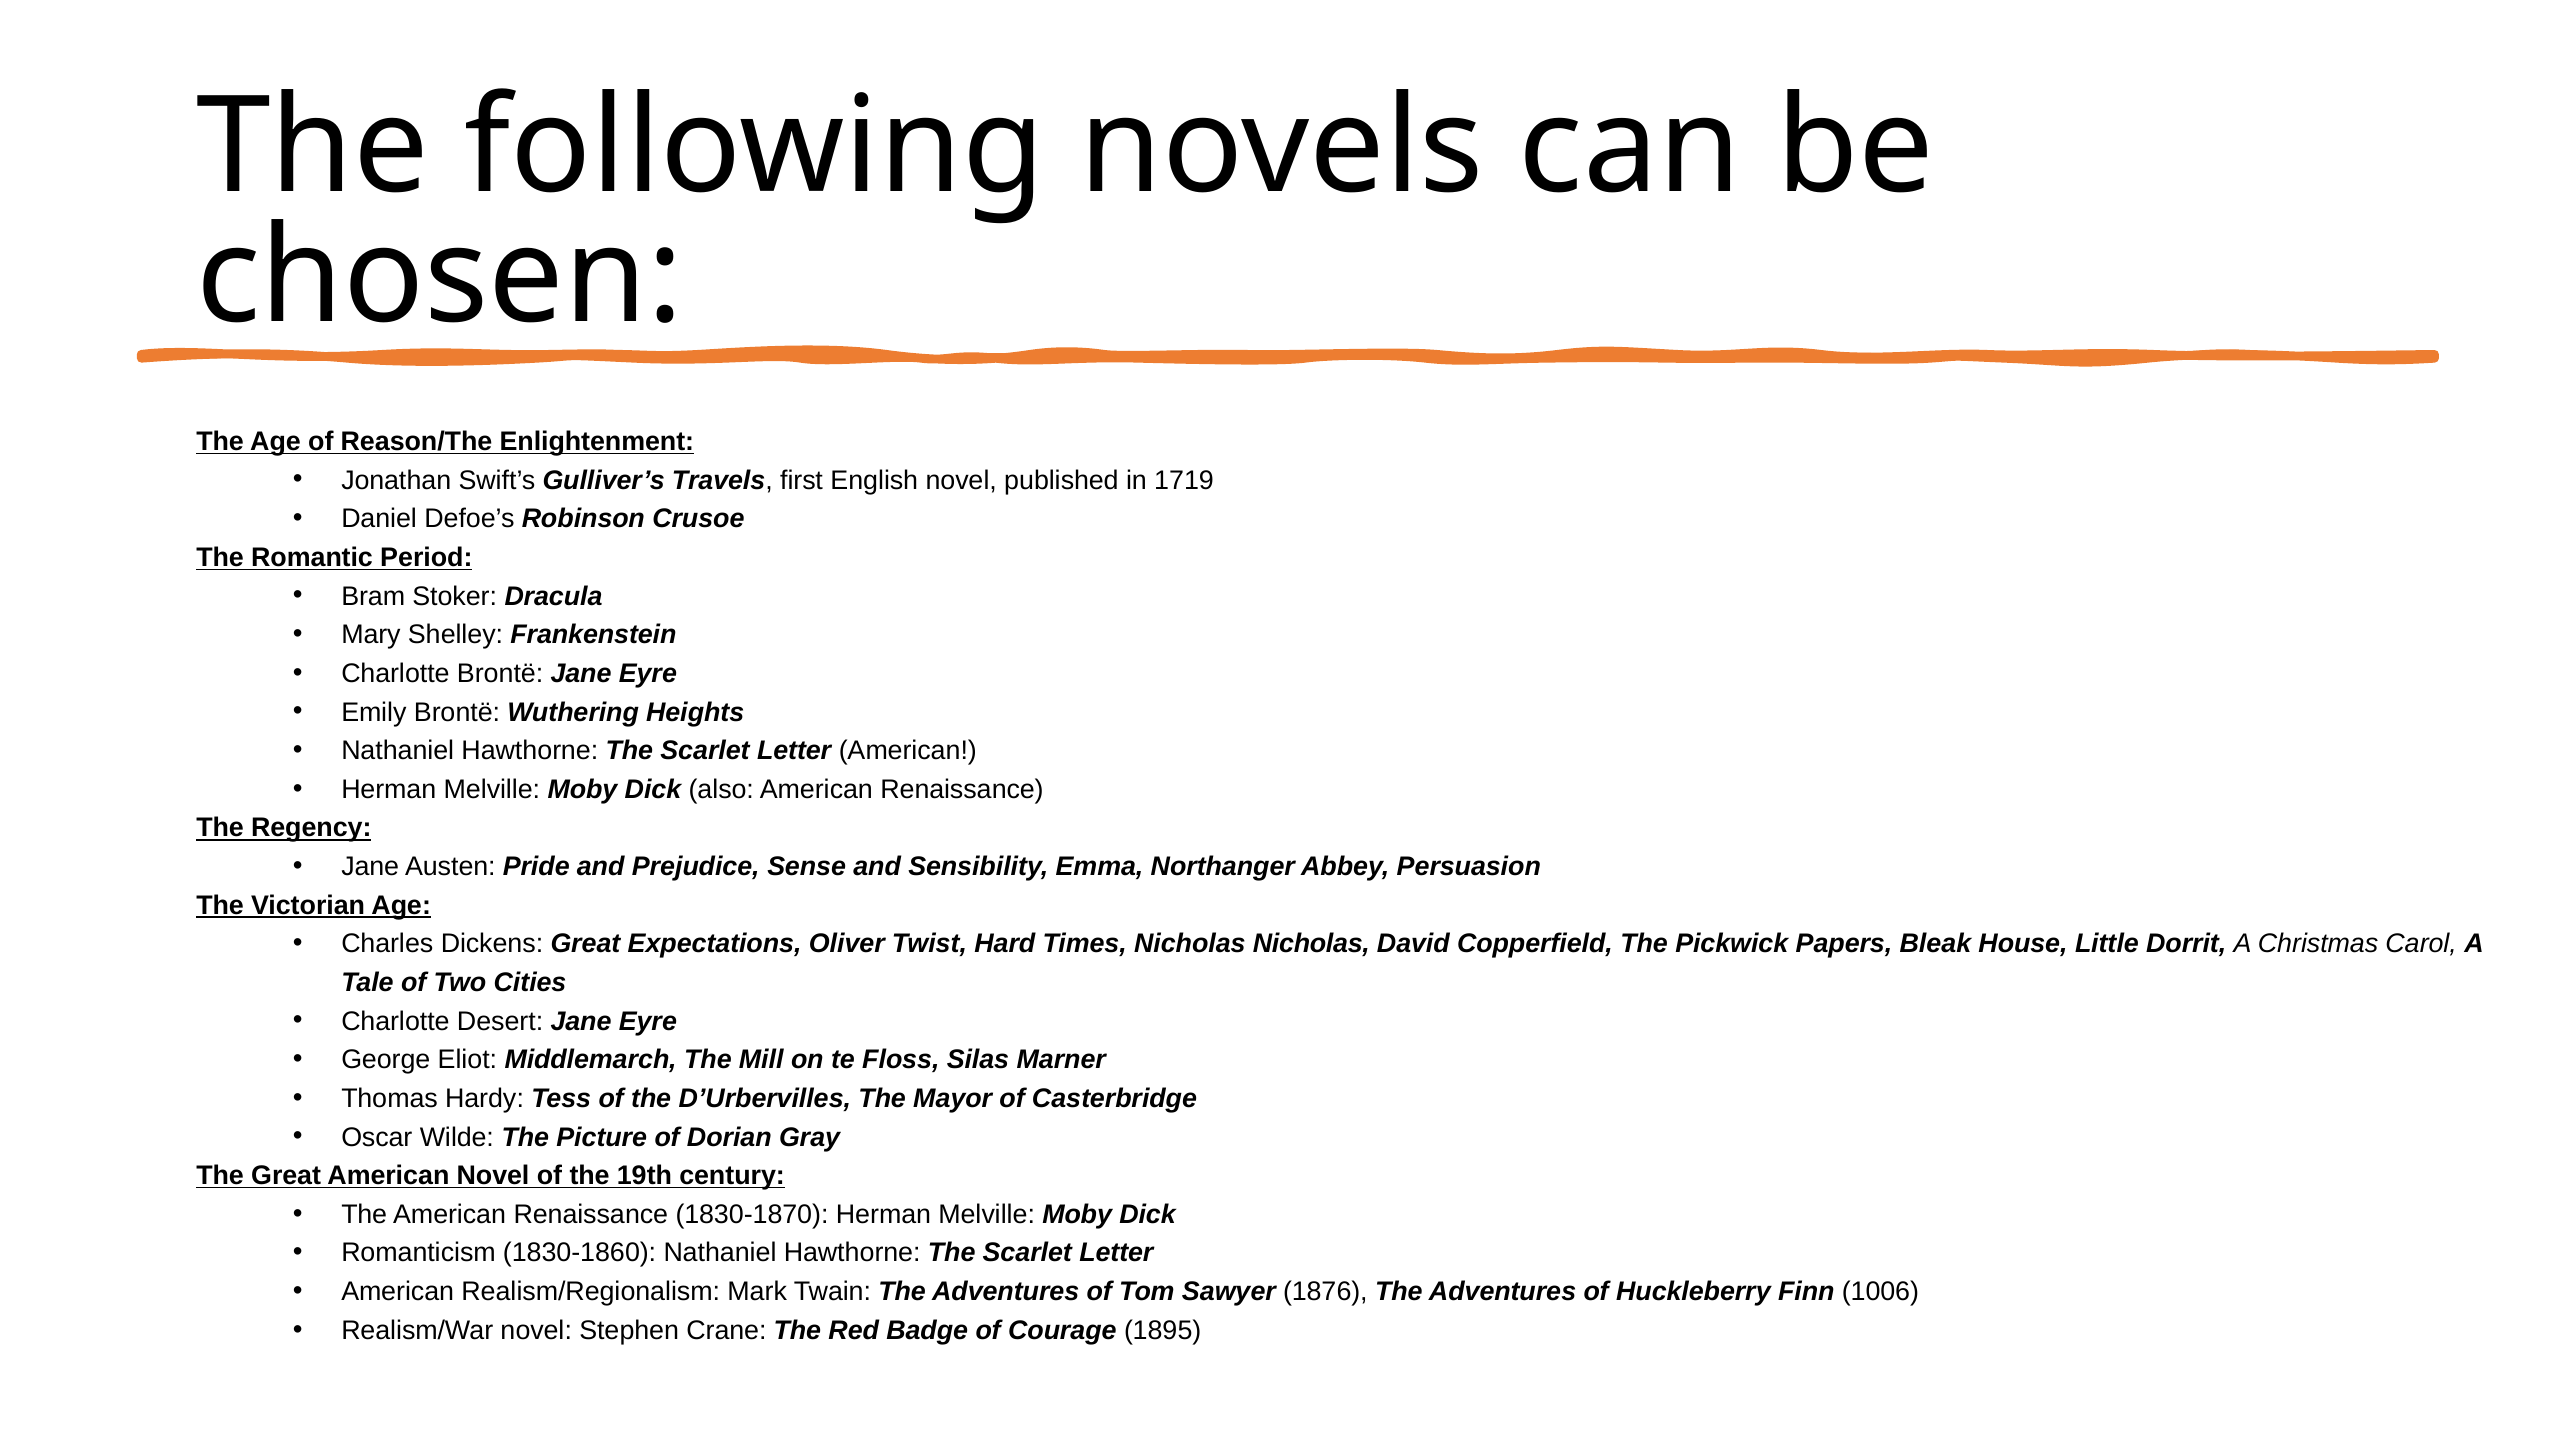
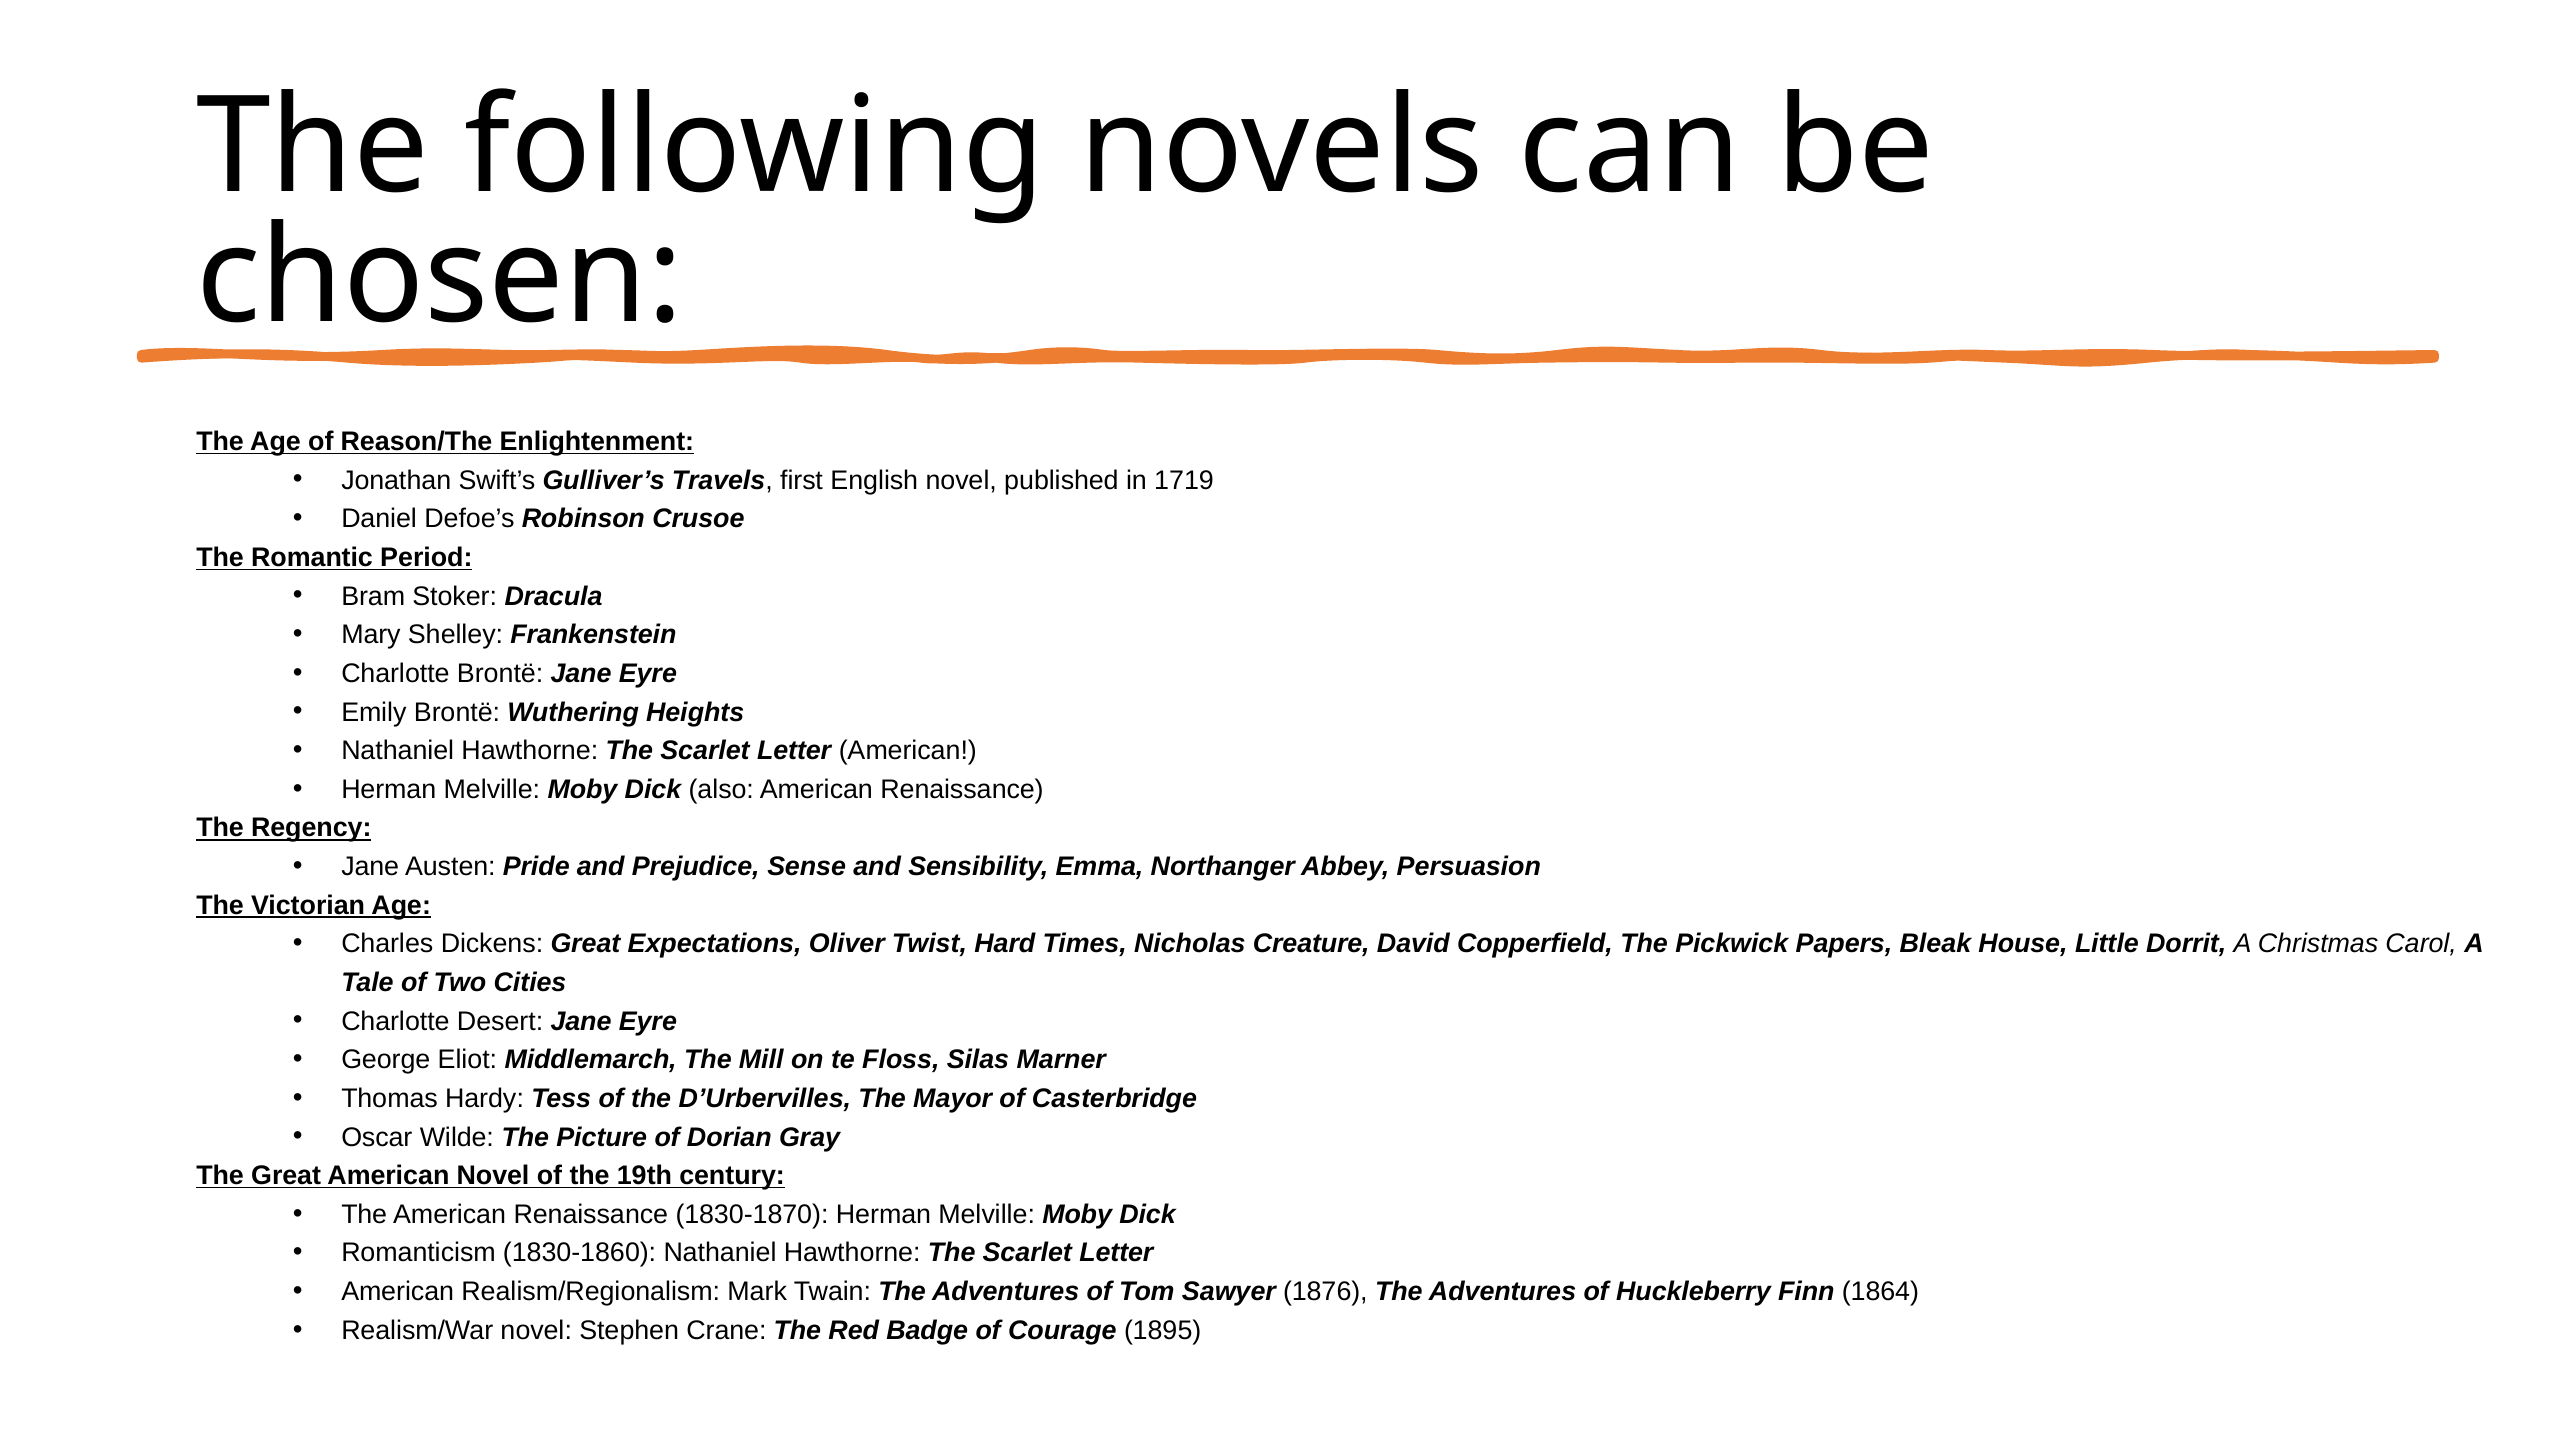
Nicholas Nicholas: Nicholas -> Creature
1006: 1006 -> 1864
